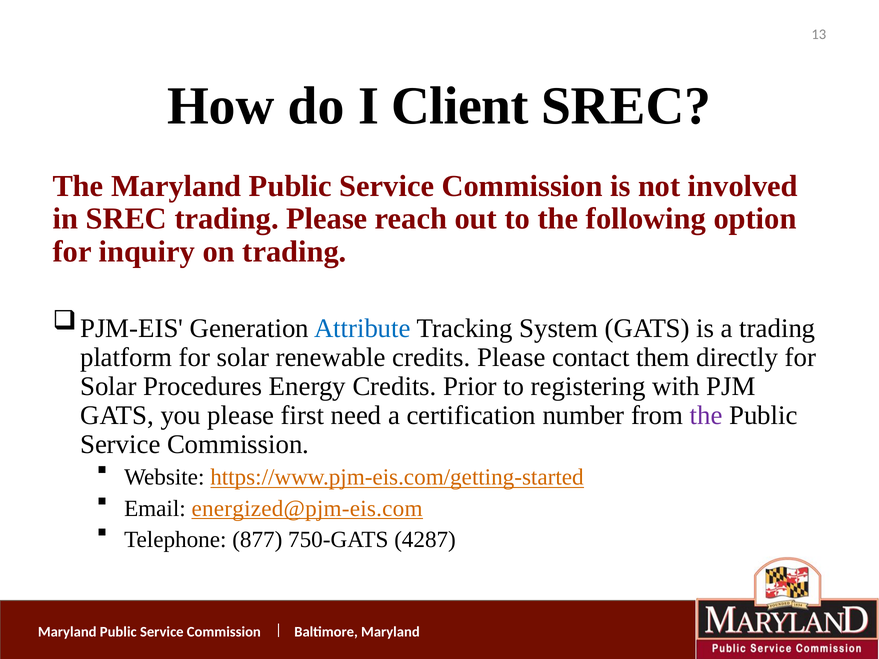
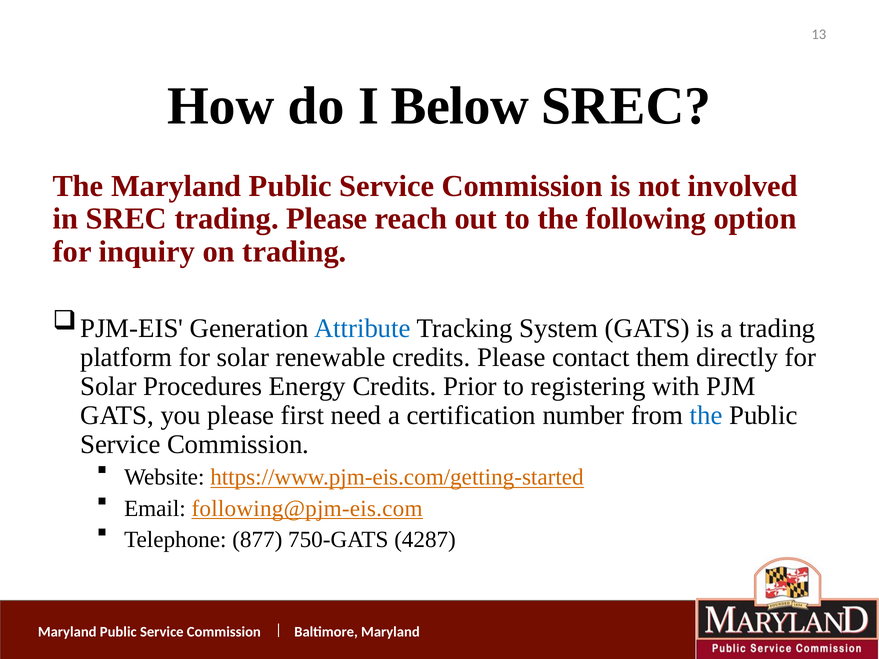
Client: Client -> Below
the at (706, 416) colour: purple -> blue
energized@pjm-eis.com: energized@pjm-eis.com -> following@pjm-eis.com
